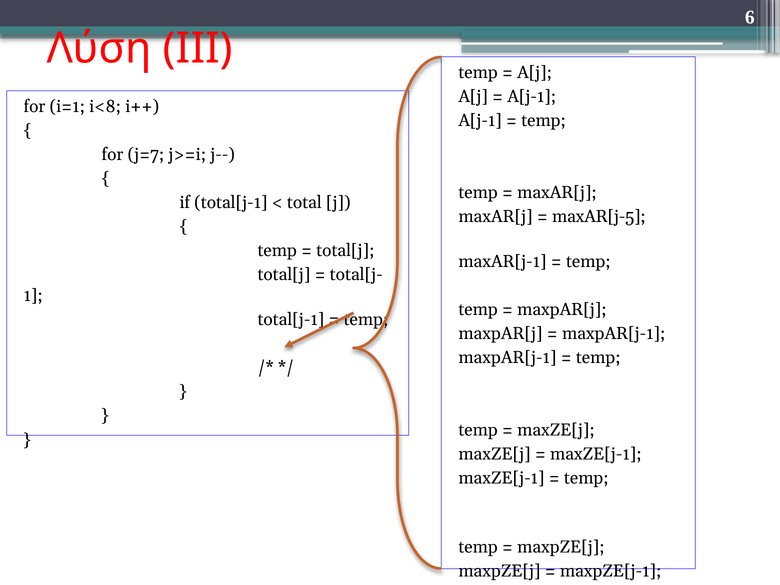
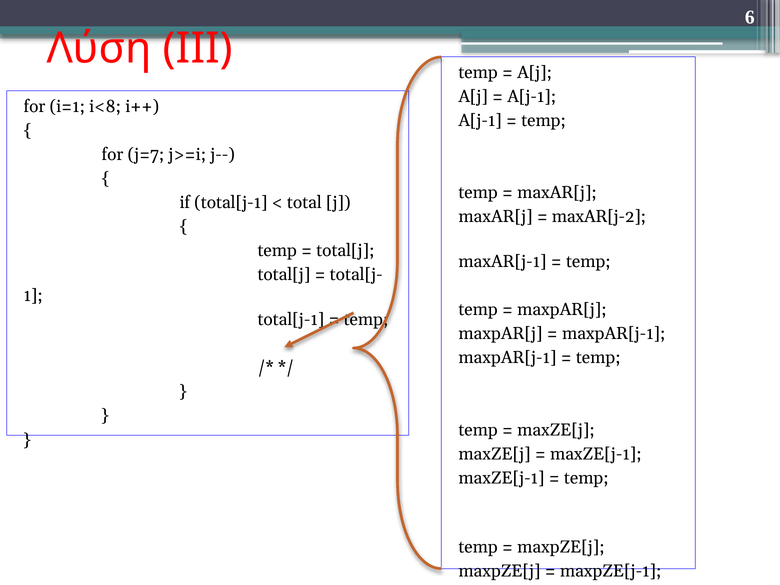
maxAR[j-5: maxAR[j-5 -> maxAR[j-2
